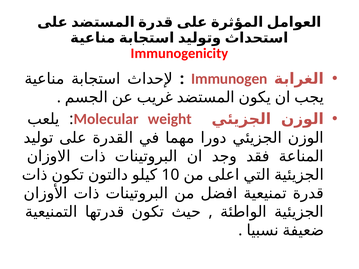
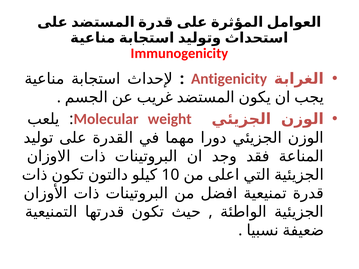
Immunogen: Immunogen -> Antigenicity
